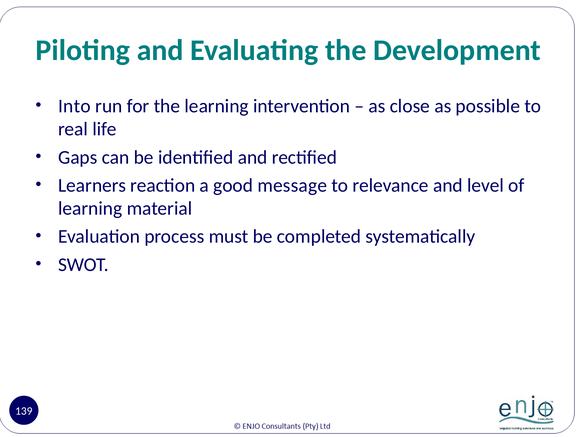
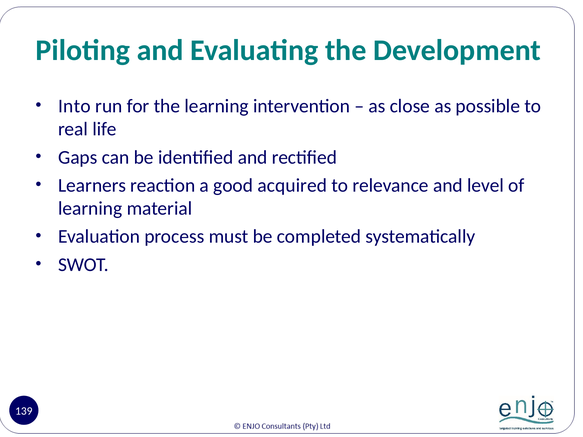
message: message -> acquired
